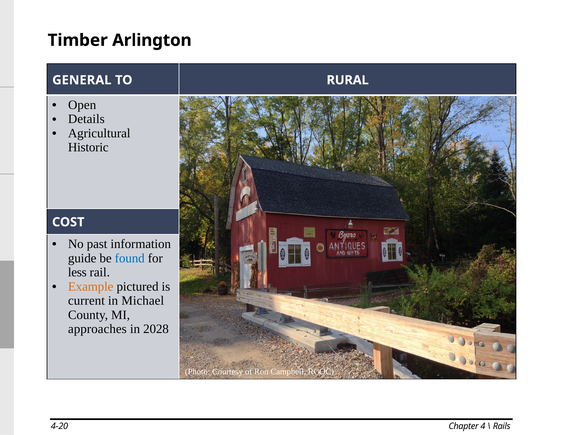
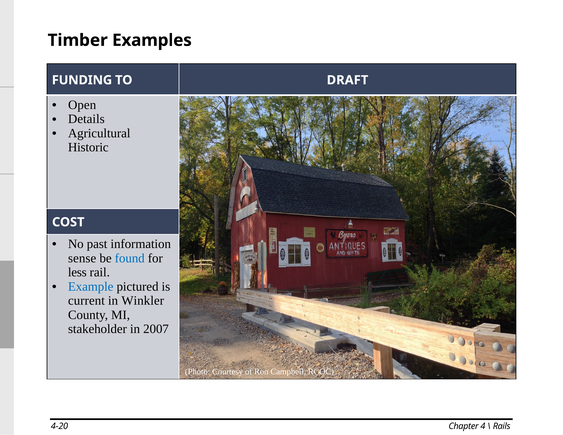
Arlington: Arlington -> Examples
GENERAL: GENERAL -> FUNDING
RURAL: RURAL -> DRAFT
guide: guide -> sense
Example colour: orange -> blue
Michael: Michael -> Winkler
approaches: approaches -> stakeholder
2028: 2028 -> 2007
